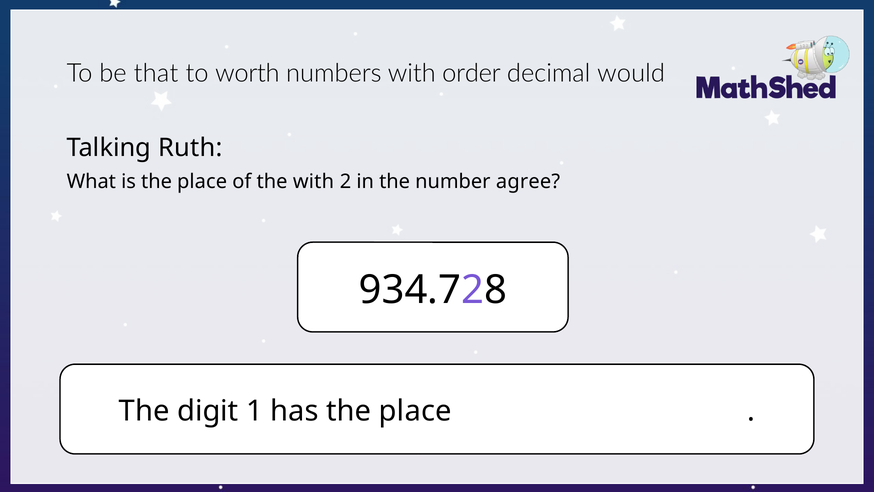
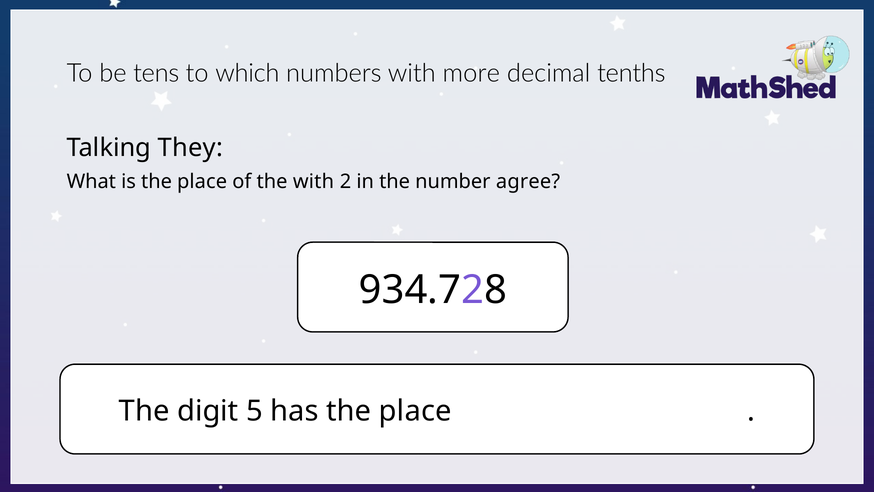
that: that -> tens
worth: worth -> which
order: order -> more
would: would -> tenths
Ruth: Ruth -> They
1: 1 -> 5
